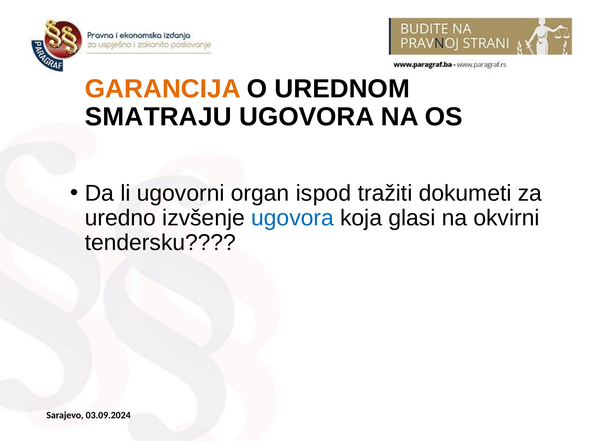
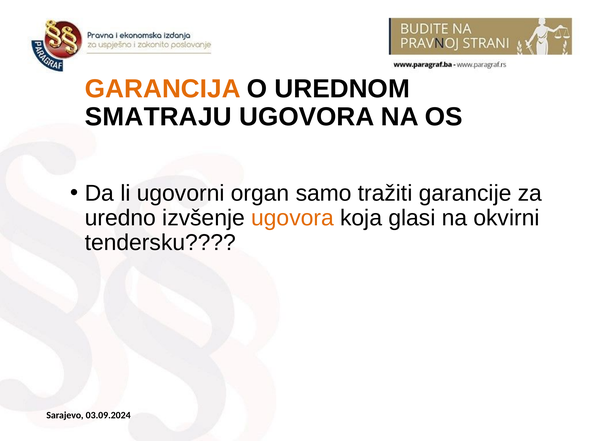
ispod: ispod -> samo
dokumeti: dokumeti -> garancije
ugovora at (293, 218) colour: blue -> orange
